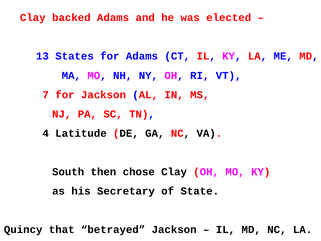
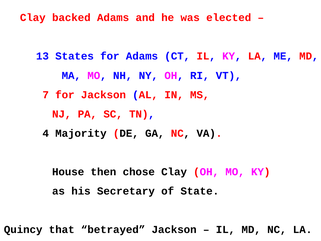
Latitude: Latitude -> Majority
South: South -> House
